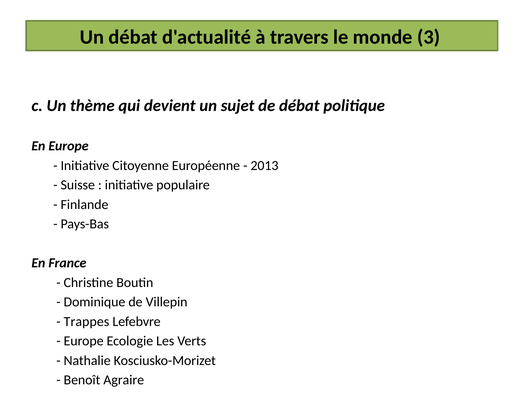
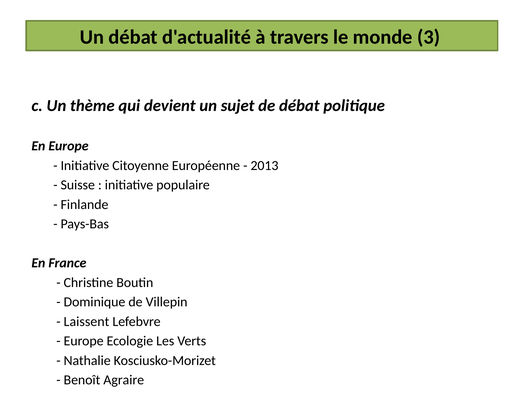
Trappes: Trappes -> Laissent
